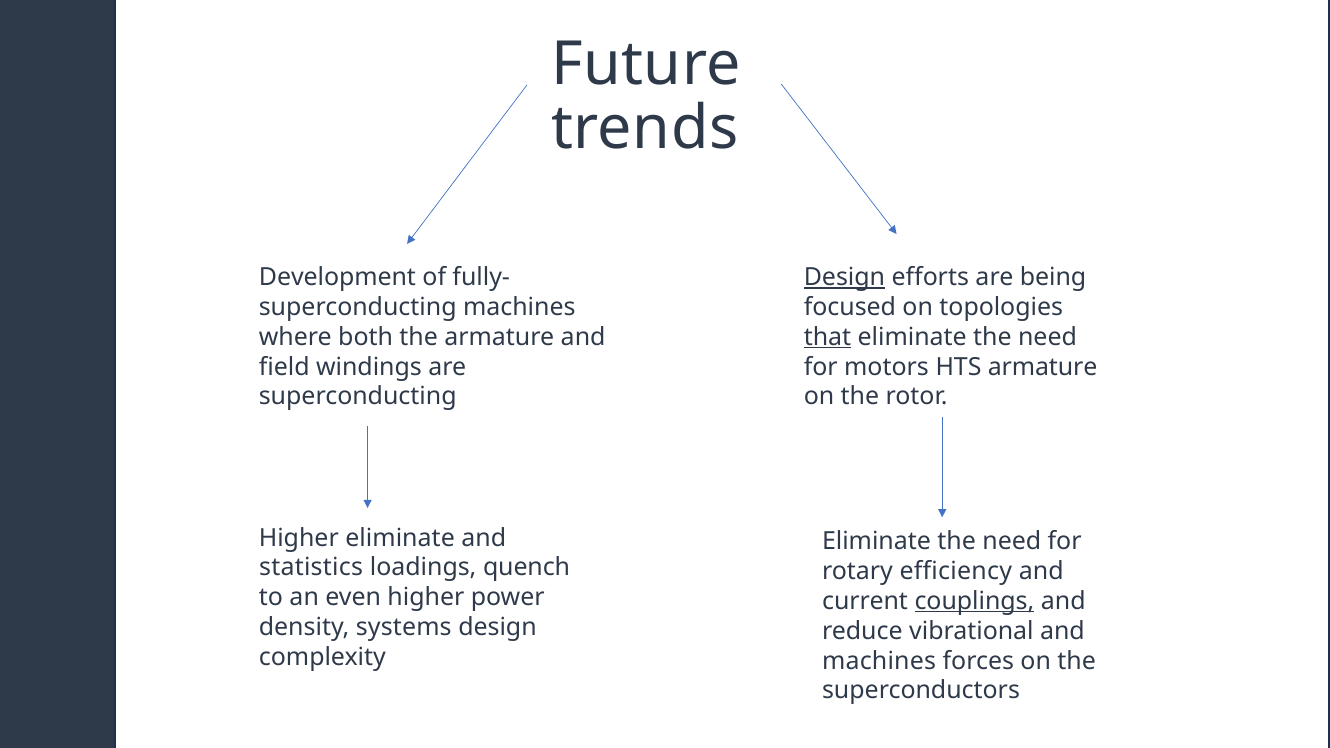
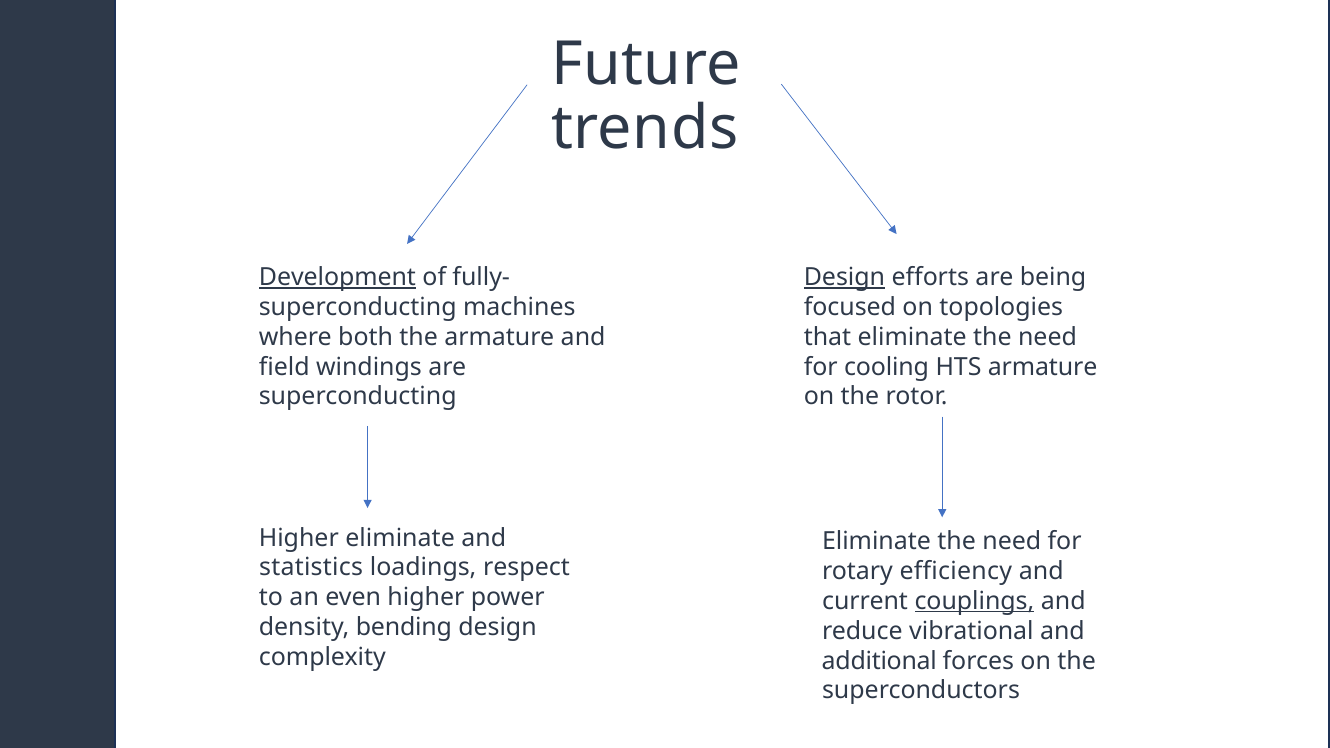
Development underline: none -> present
that underline: present -> none
motors: motors -> cooling
quench: quench -> respect
systems: systems -> bending
machines at (879, 661): machines -> additional
